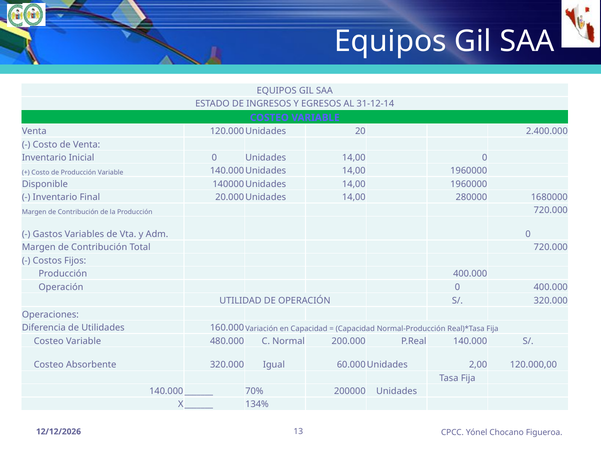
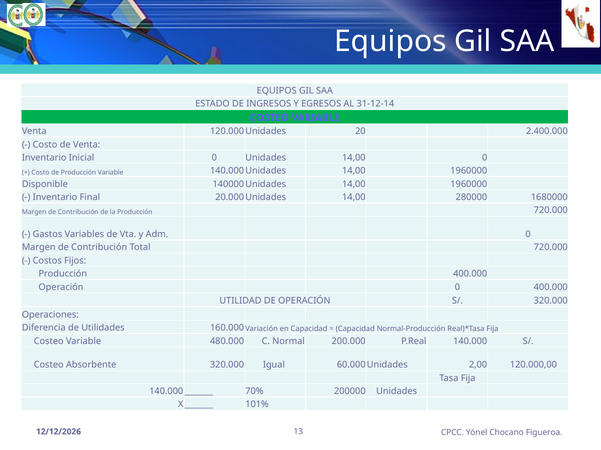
134%: 134% -> 101%
